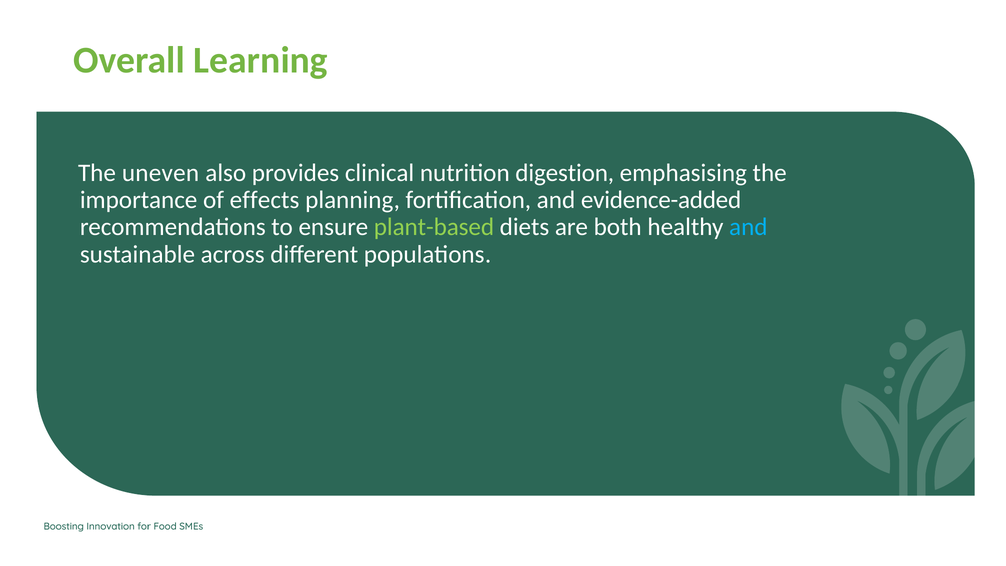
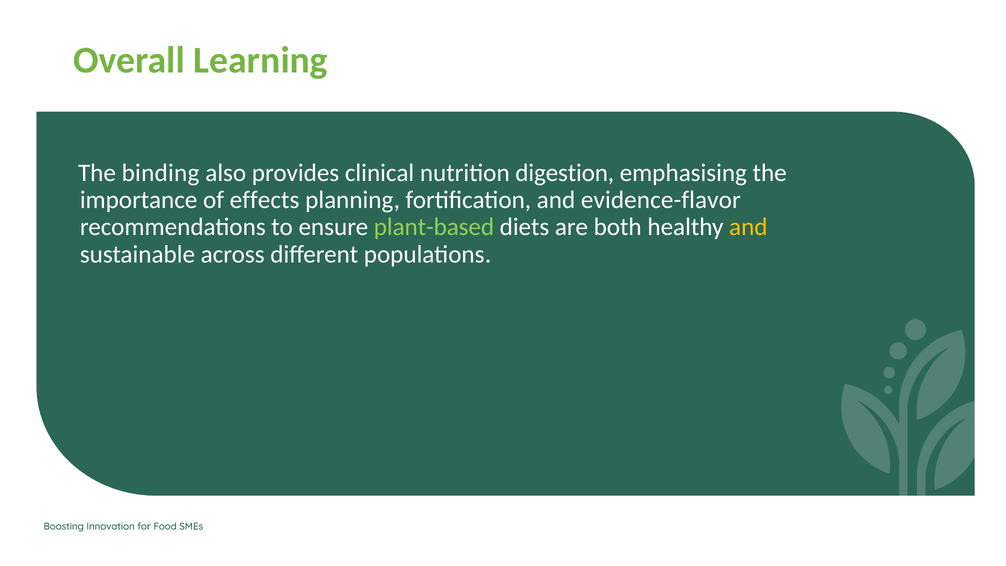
uneven: uneven -> binding
evidence-added: evidence-added -> evidence-flavor
and at (748, 227) colour: light blue -> yellow
